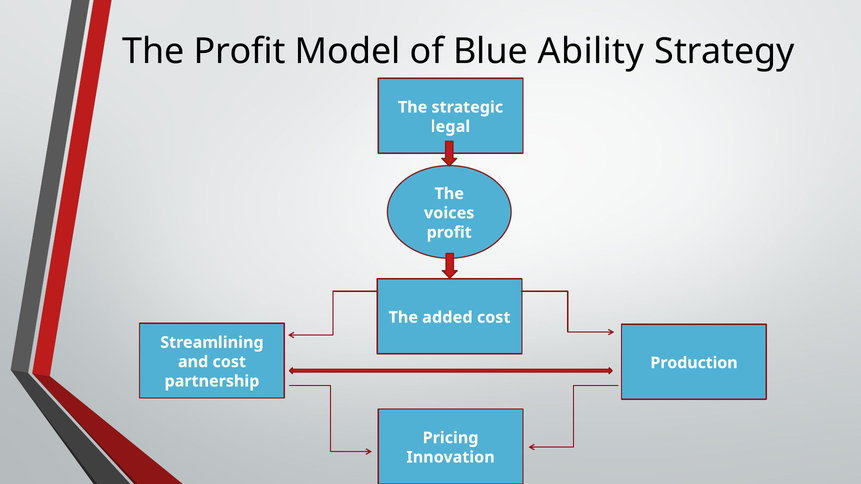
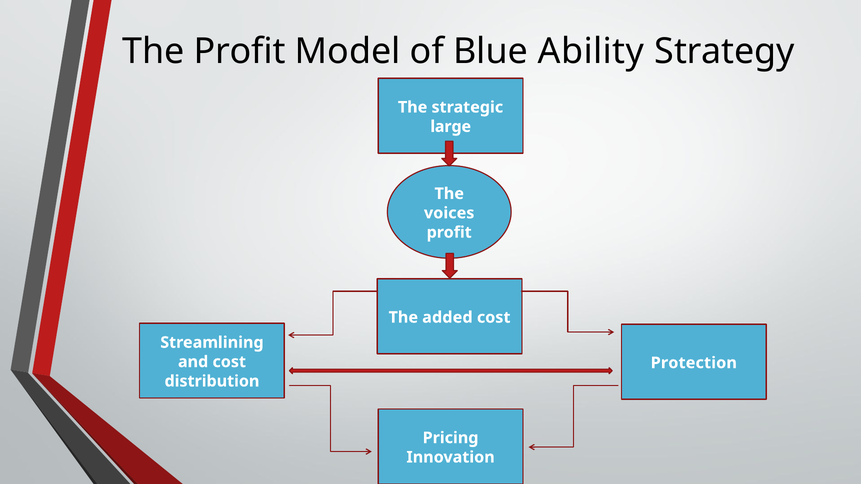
legal: legal -> large
Production: Production -> Protection
partnership: partnership -> distribution
